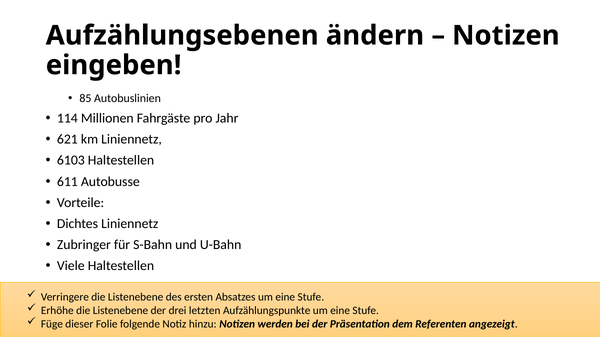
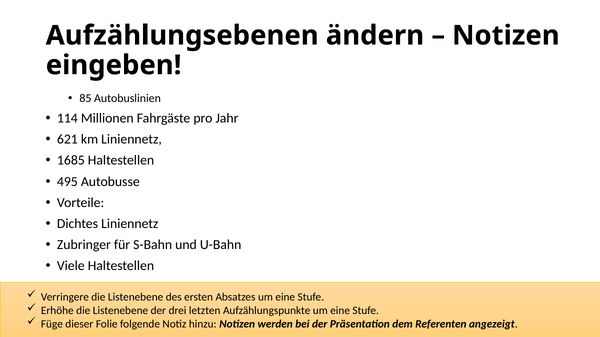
6103: 6103 -> 1685
611: 611 -> 495
